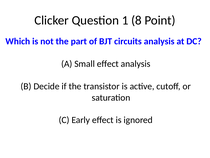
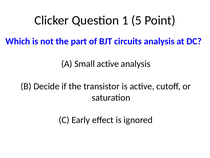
8: 8 -> 5
Small effect: effect -> active
